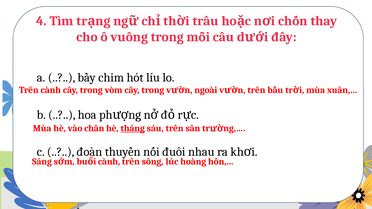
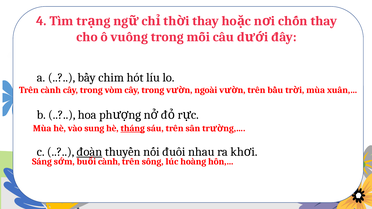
trâu at (206, 21): trâu -> thay
chân: chân -> sung
đoàn underline: none -> present
